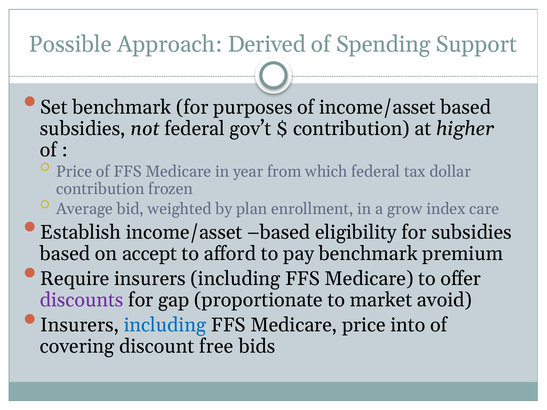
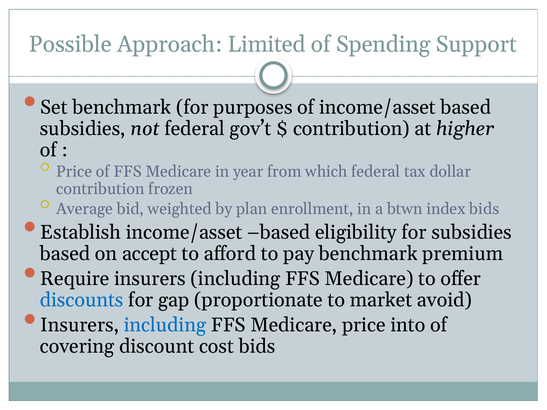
Derived: Derived -> Limited
grow: grow -> btwn
index care: care -> bids
discounts colour: purple -> blue
free: free -> cost
